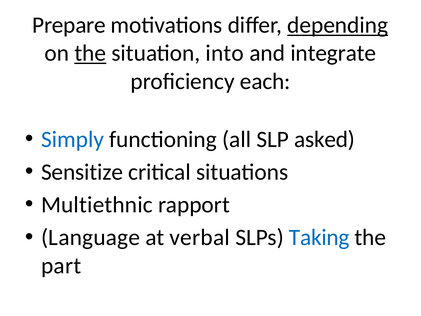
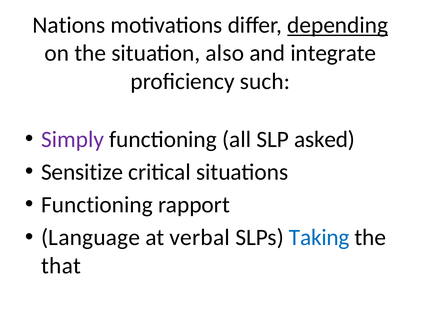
Prepare: Prepare -> Nations
the at (90, 53) underline: present -> none
into: into -> also
each: each -> such
Simply colour: blue -> purple
Multiethnic at (97, 205): Multiethnic -> Functioning
part: part -> that
